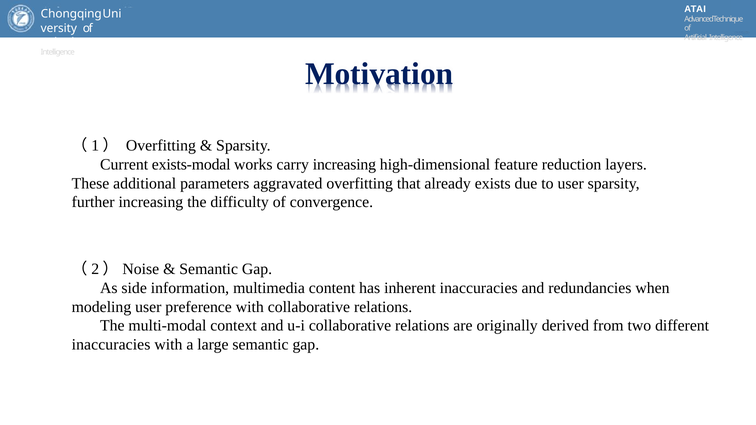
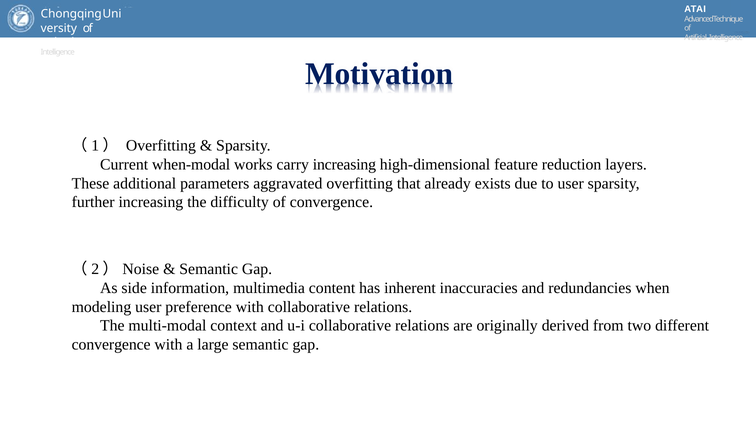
exists-modal: exists-modal -> when-modal
inaccuracies at (111, 345): inaccuracies -> convergence
